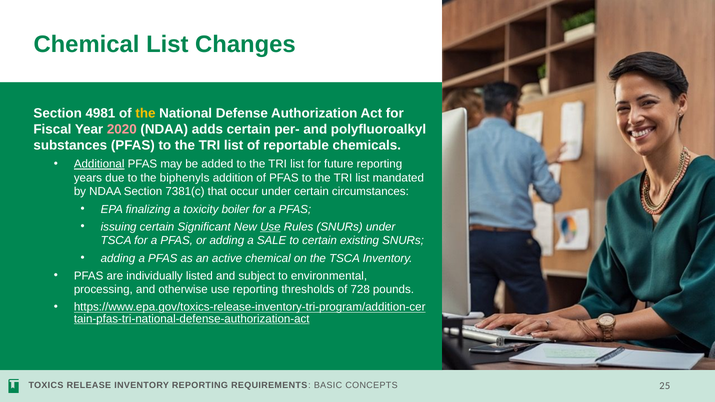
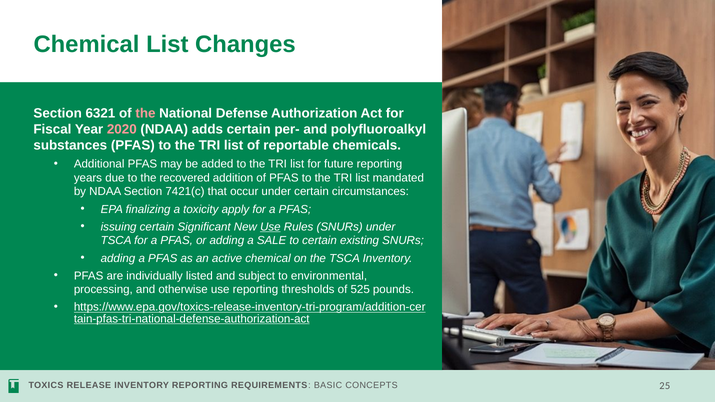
4981: 4981 -> 6321
the at (145, 113) colour: yellow -> pink
Additional underline: present -> none
biphenyls: biphenyls -> recovered
7381(c: 7381(c -> 7421(c
boiler: boiler -> apply
728: 728 -> 525
